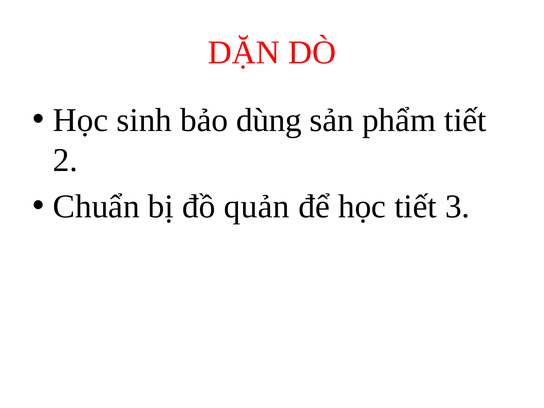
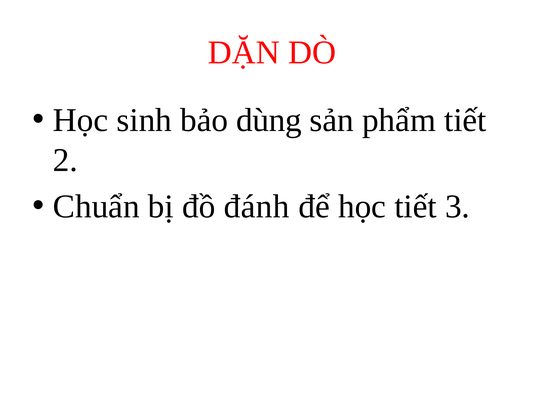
quản: quản -> đánh
